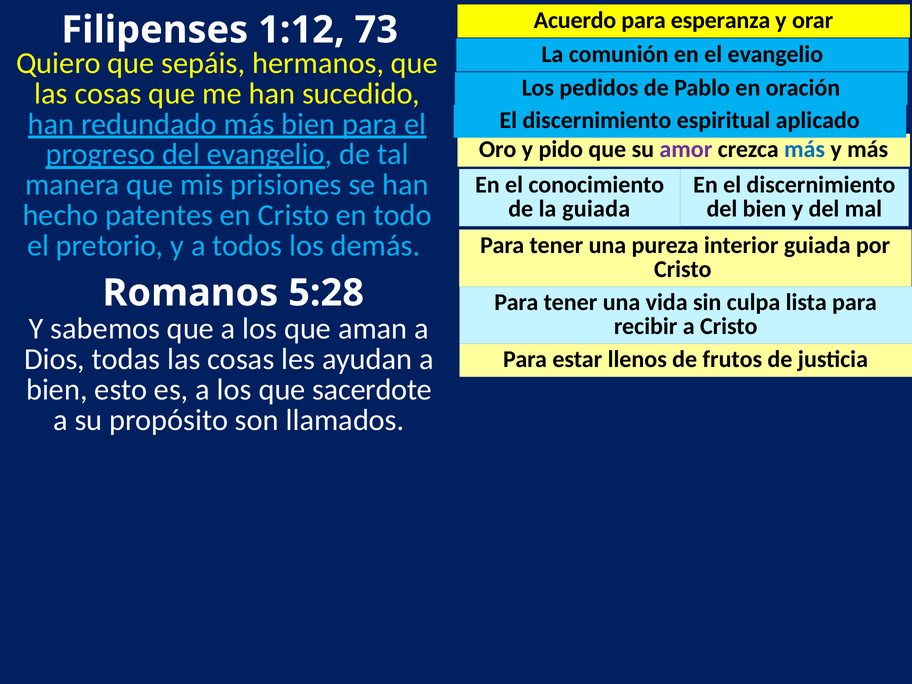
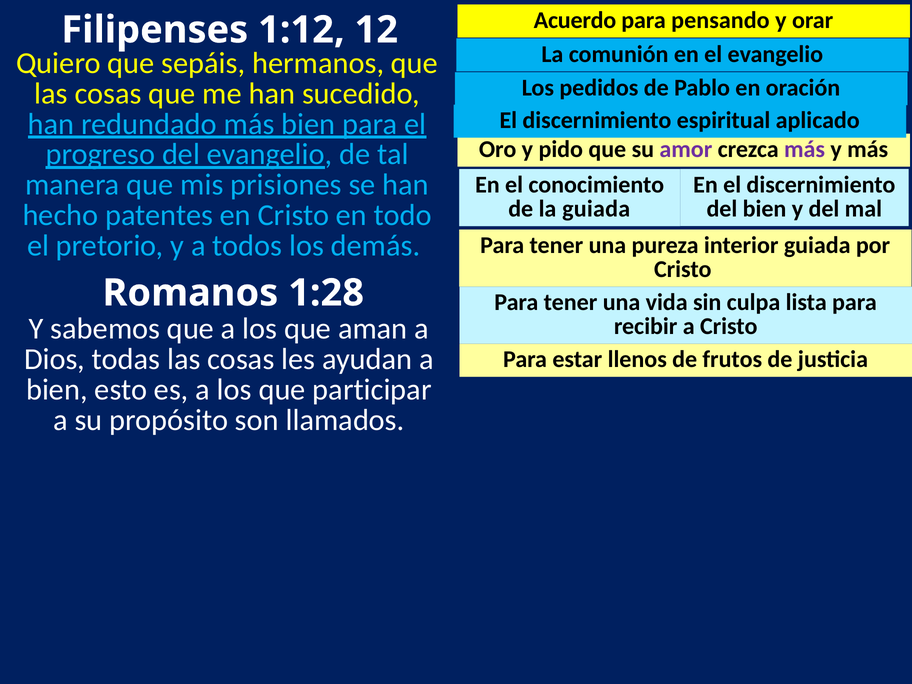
esperanza: esperanza -> pensando
73: 73 -> 12
más at (805, 149) colour: blue -> purple
5:28: 5:28 -> 1:28
sacerdote: sacerdote -> participar
